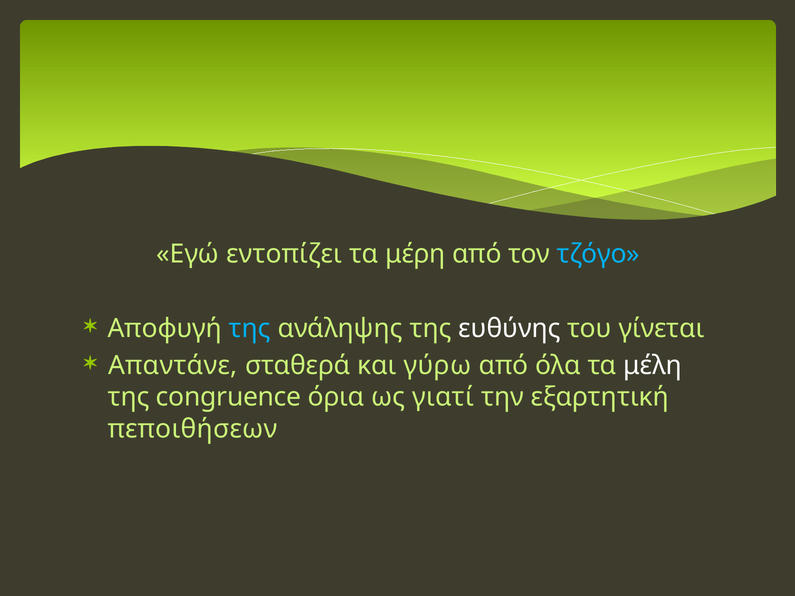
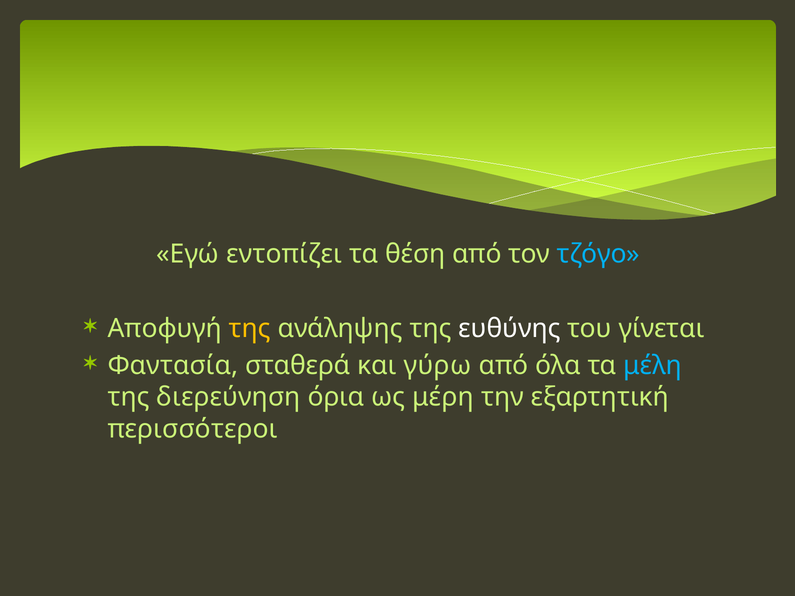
μέρη: μέρη -> θέση
της at (250, 329) colour: light blue -> yellow
Απαντάνε: Απαντάνε -> Φαντασία
μέλη colour: white -> light blue
congruence: congruence -> διερεύνηση
γιατί: γιατί -> μέρη
πεποιθήσεων: πεποιθήσεων -> περισσότεροι
